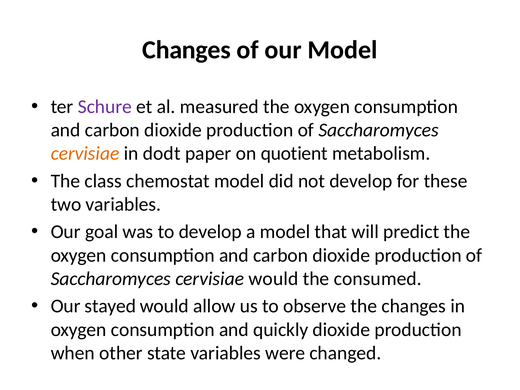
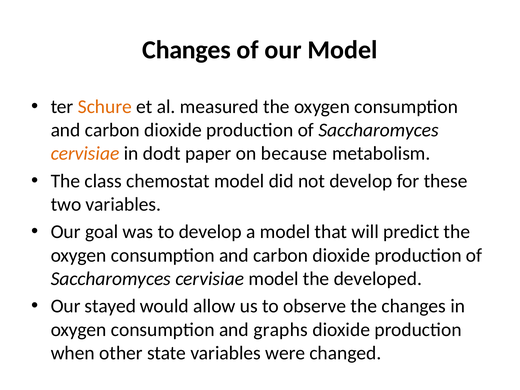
Schure colour: purple -> orange
quotient: quotient -> because
cervisiae would: would -> model
consumed: consumed -> developed
quickly: quickly -> graphs
